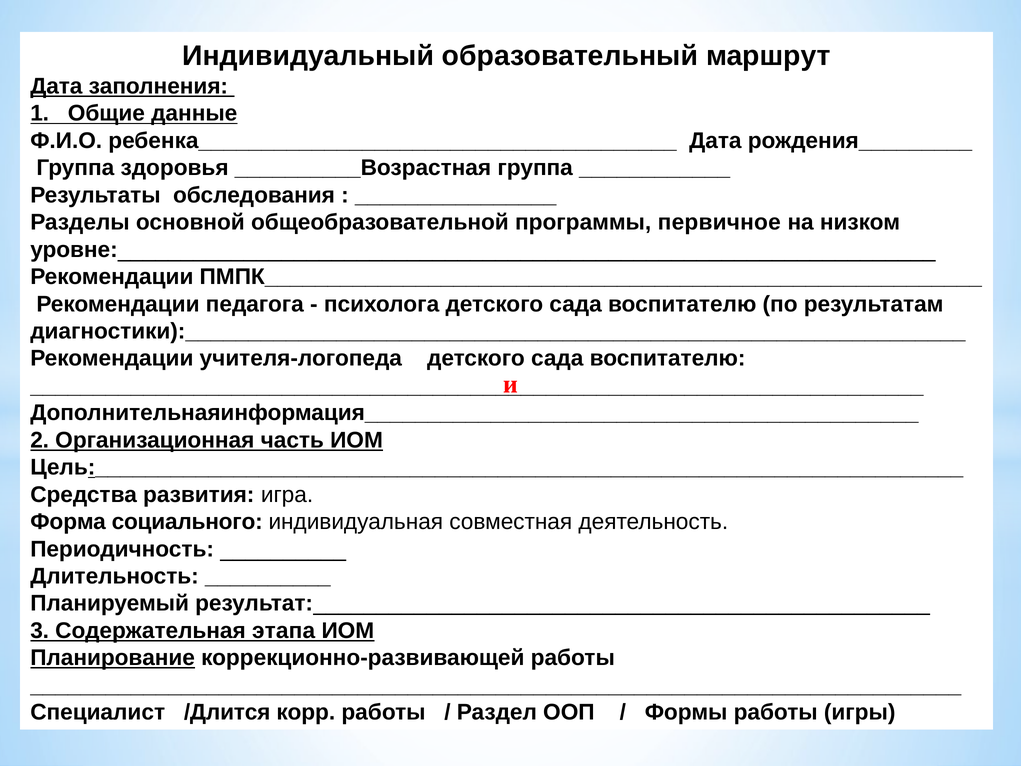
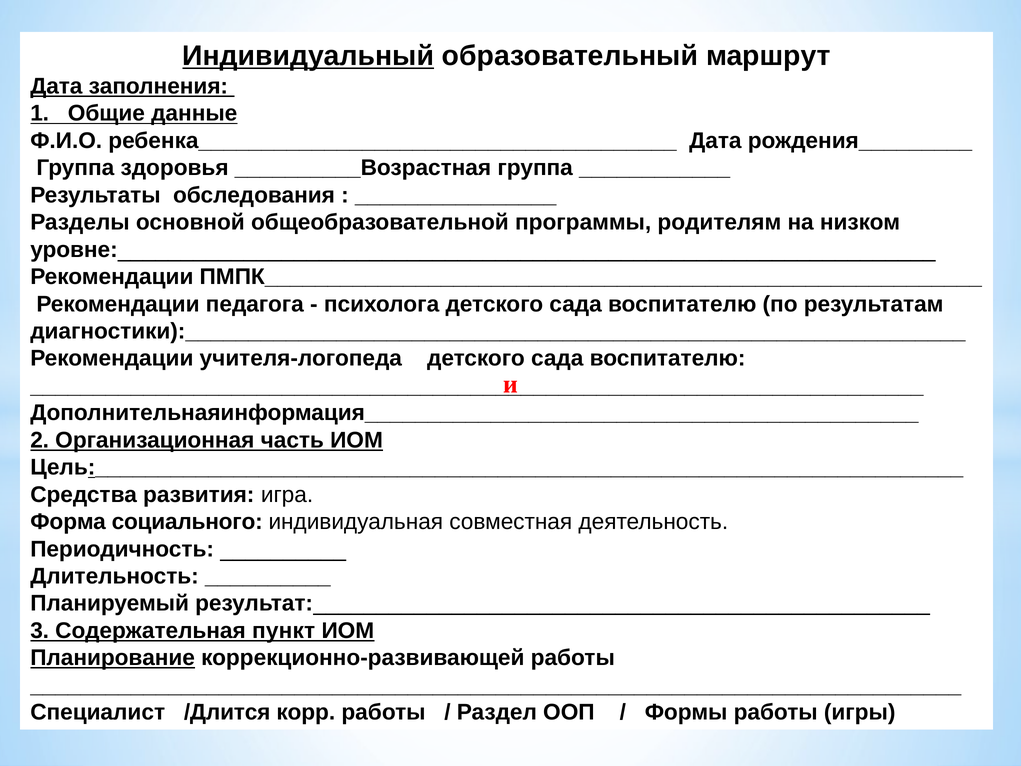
Индивидуальный underline: none -> present
первичное: первичное -> родителям
этапа: этапа -> пункт
